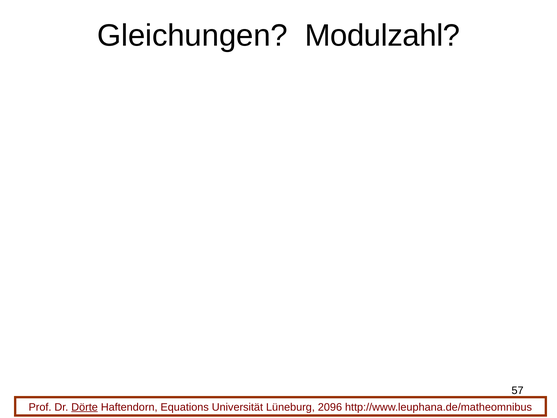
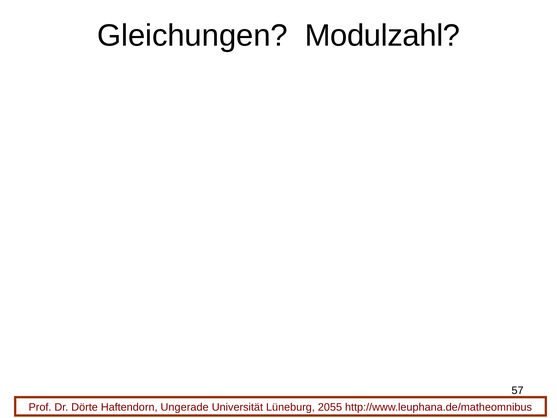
Dörte underline: present -> none
Equations: Equations -> Ungerade
2096: 2096 -> 2055
